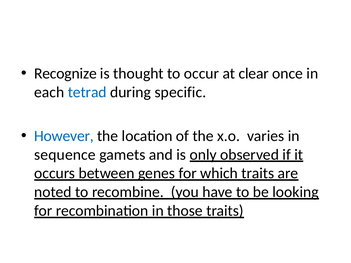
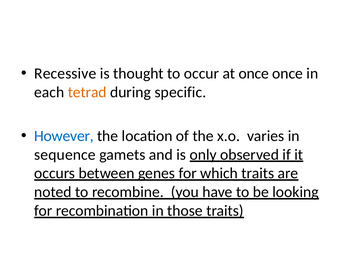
Recognize: Recognize -> Recessive
at clear: clear -> once
tetrad colour: blue -> orange
